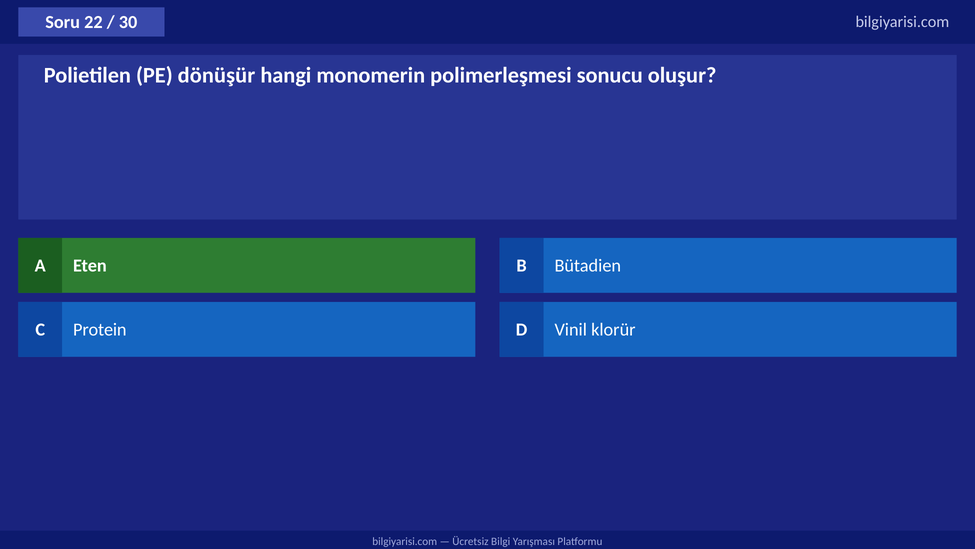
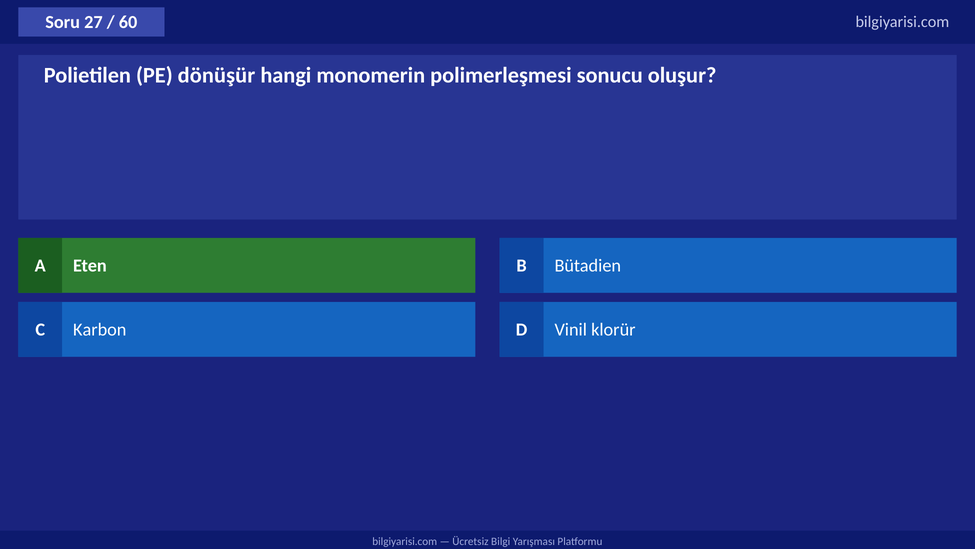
22: 22 -> 27
30: 30 -> 60
Protein: Protein -> Karbon
